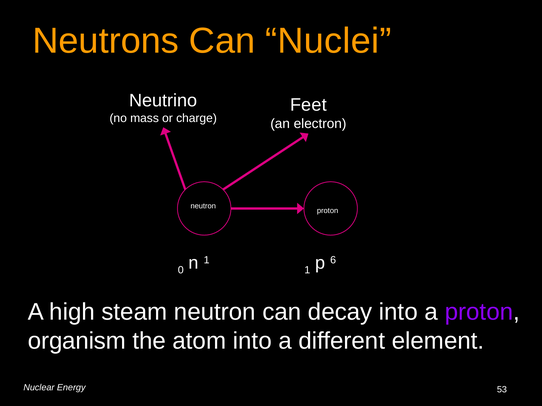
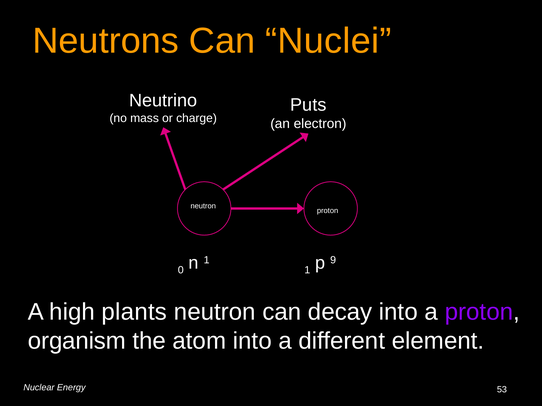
Feet: Feet -> Puts
6: 6 -> 9
steam: steam -> plants
